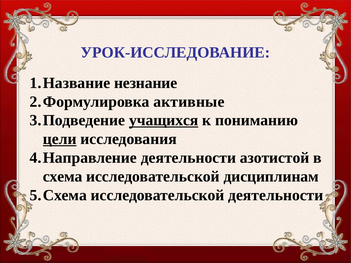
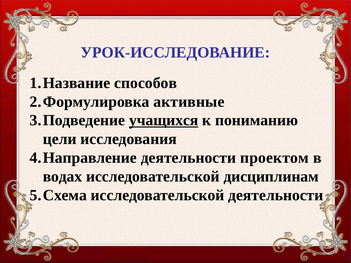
незнание: незнание -> способов
цели underline: present -> none
азотистой: азотистой -> проектом
схема: схема -> водах
